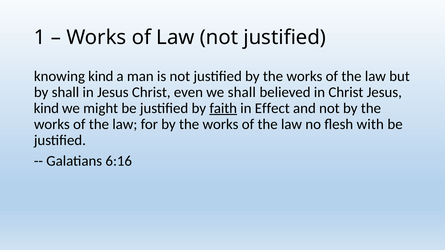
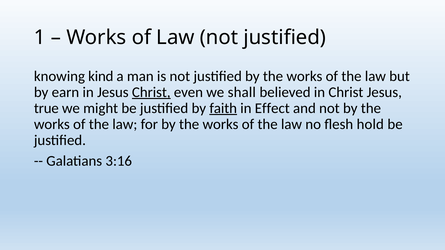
by shall: shall -> earn
Christ at (151, 92) underline: none -> present
kind at (46, 108): kind -> true
with: with -> hold
6:16: 6:16 -> 3:16
